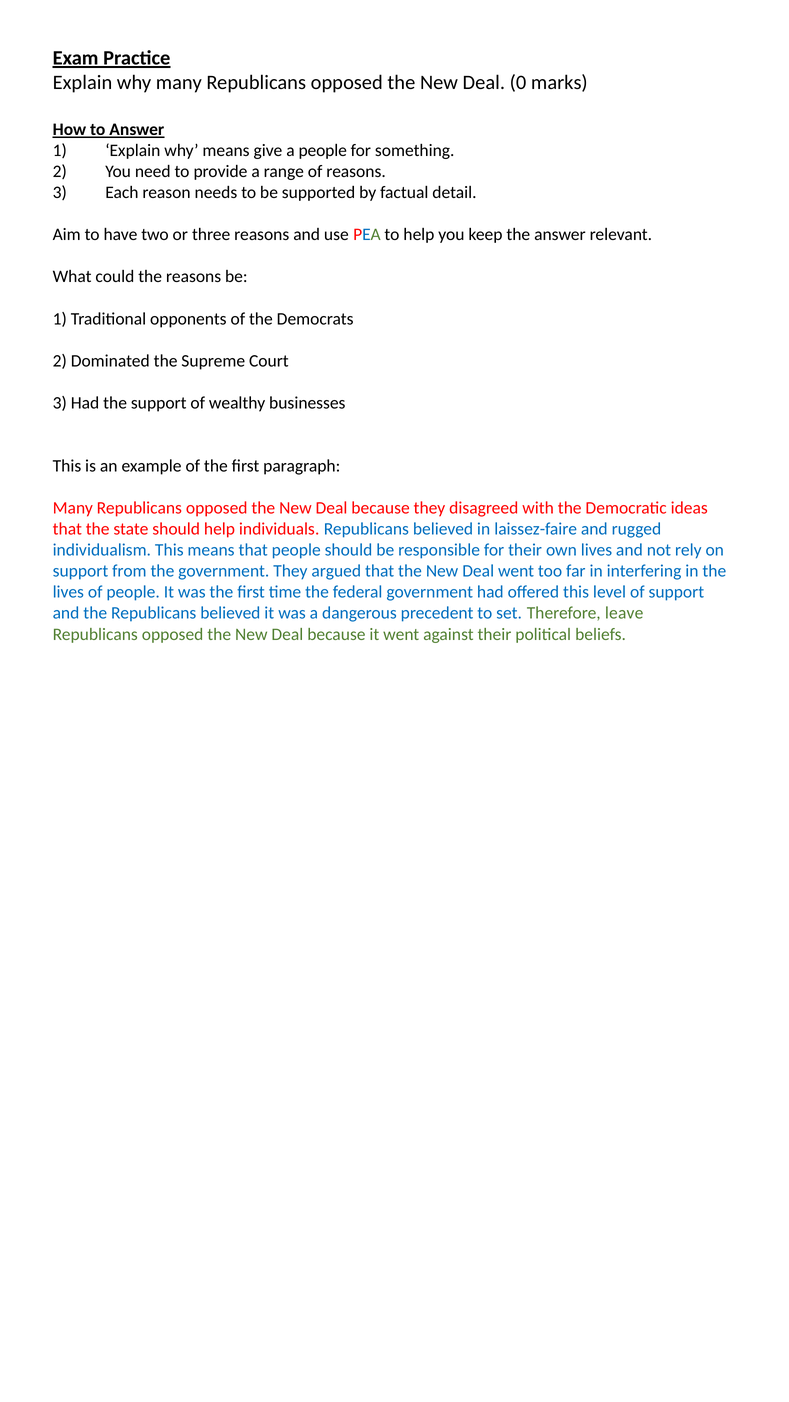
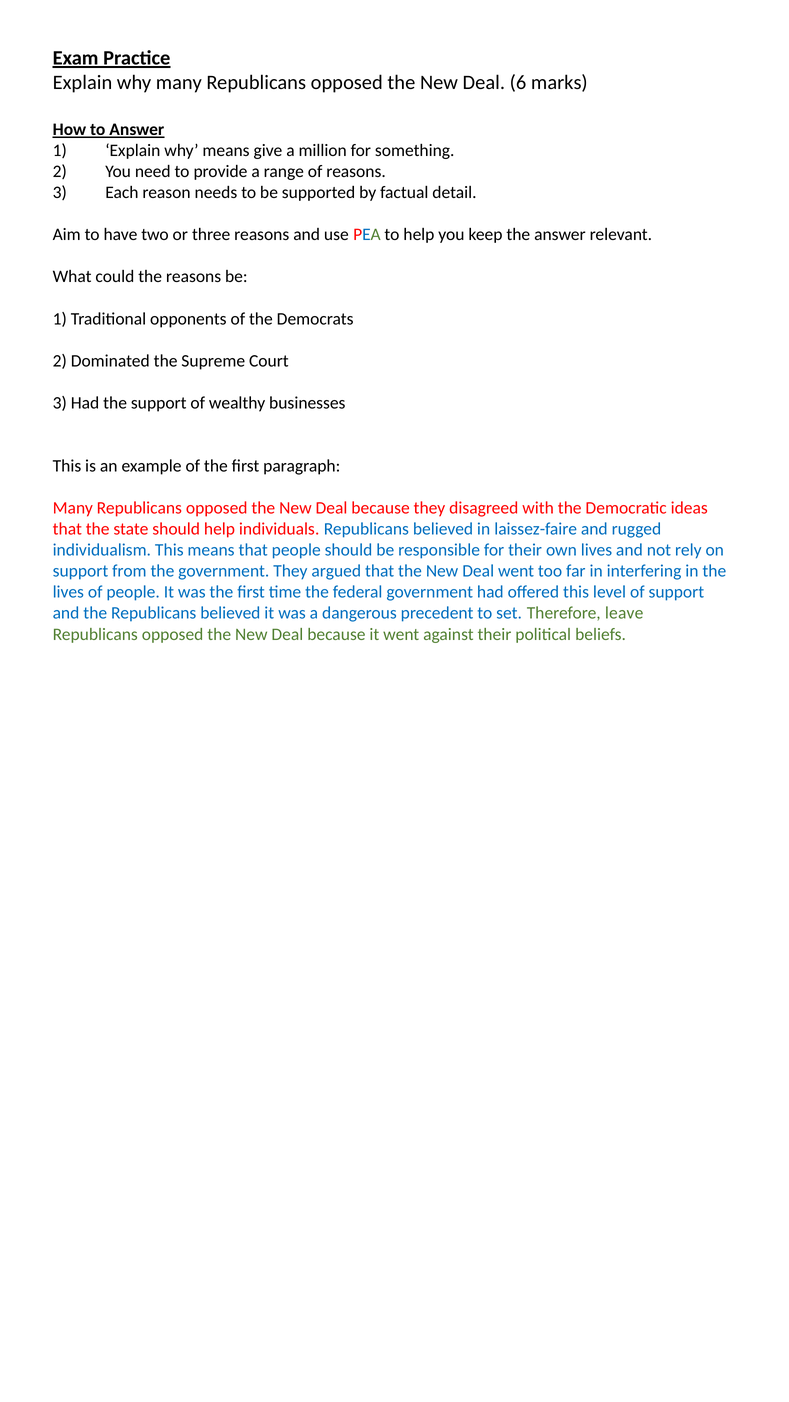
0: 0 -> 6
a people: people -> million
